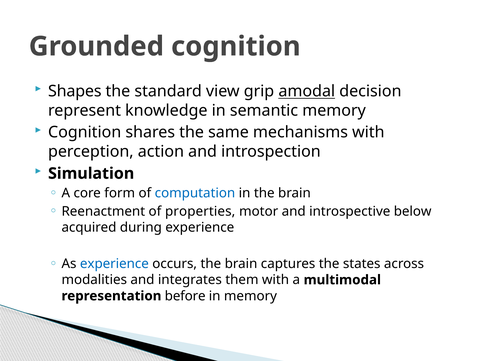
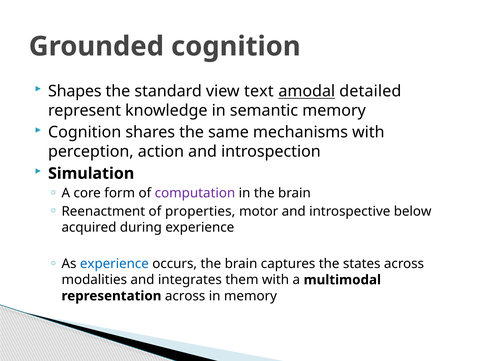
grip: grip -> text
decision: decision -> detailed
computation colour: blue -> purple
representation before: before -> across
